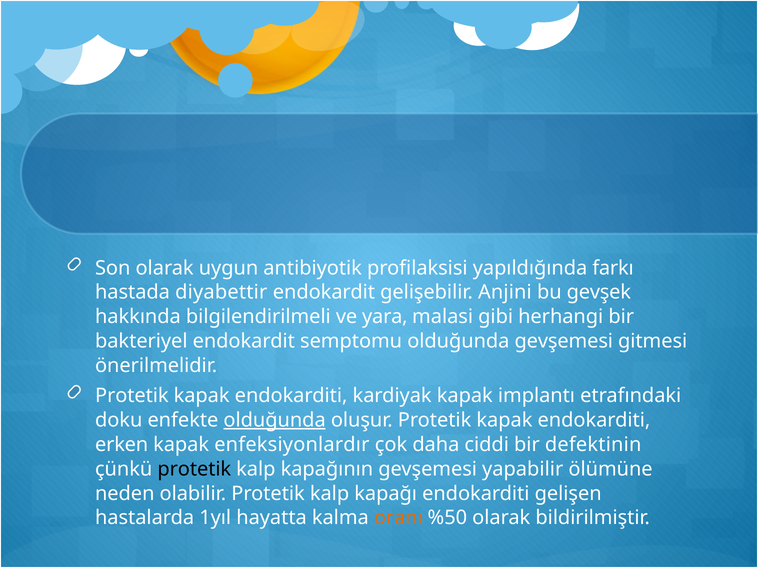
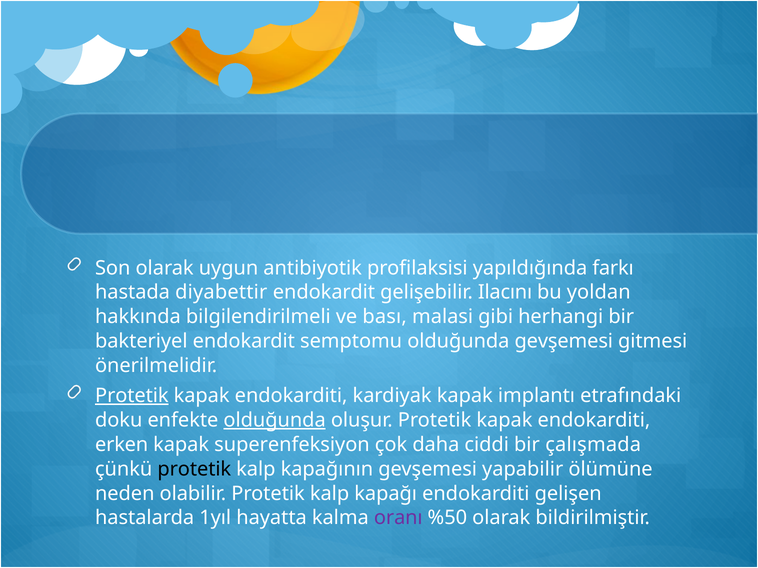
Anjini: Anjini -> Ilacını
gevşek: gevşek -> yoldan
yara: yara -> bası
Protetik at (132, 396) underline: none -> present
enfeksiyonlardır: enfeksiyonlardır -> superenfeksiyon
defektinin: defektinin -> çalışmada
oranı colour: orange -> purple
